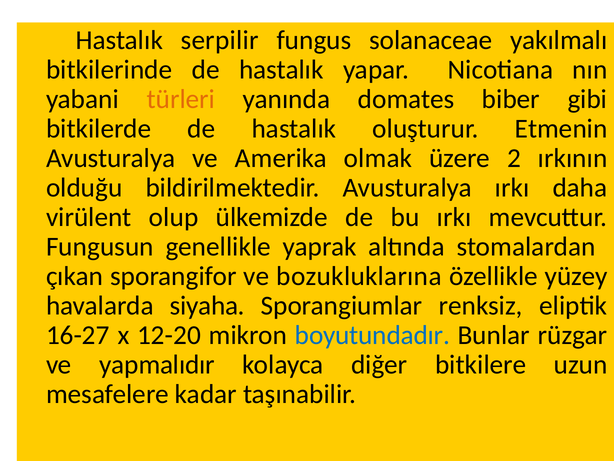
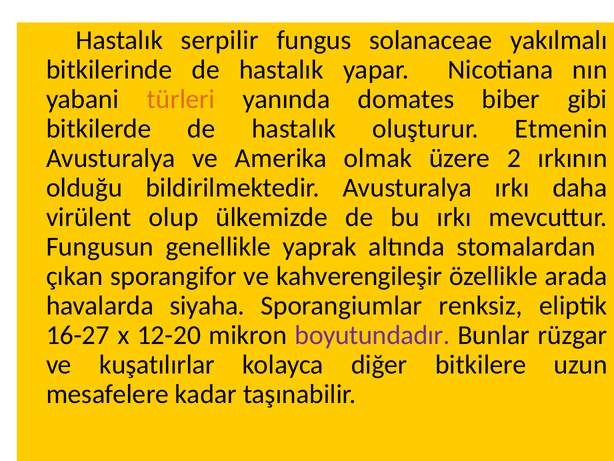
bozukluklarına: bozukluklarına -> kahverengileşir
yüzey: yüzey -> arada
boyutundadır colour: blue -> purple
yapmalıdır: yapmalıdır -> kuşatılırlar
